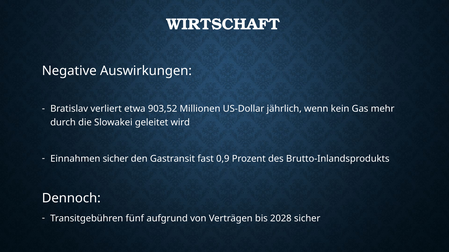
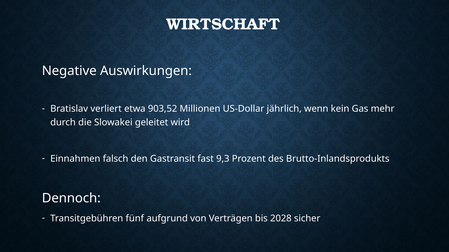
Einnahmen sicher: sicher -> falsch
0,9: 0,9 -> 9,3
